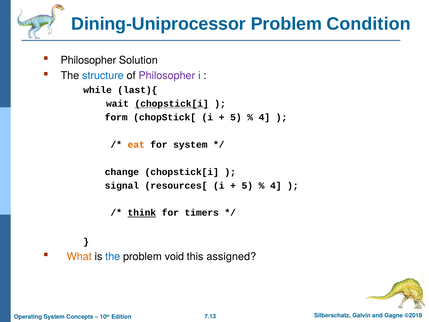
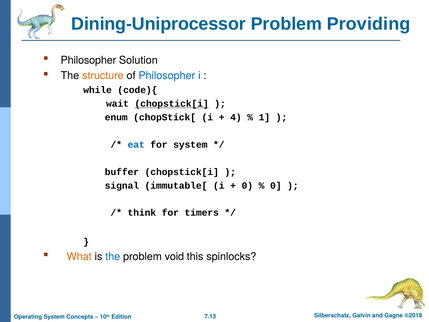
Condition: Condition -> Providing
structure colour: blue -> orange
Philosopher at (167, 76) colour: purple -> blue
last){: last){ -> code){
form: form -> enum
5 at (236, 117): 5 -> 4
4 at (264, 117): 4 -> 1
eat colour: orange -> blue
change: change -> buffer
resources[: resources[ -> immutable[
5 at (247, 185): 5 -> 0
4 at (276, 185): 4 -> 0
think underline: present -> none
assigned: assigned -> spinlocks
